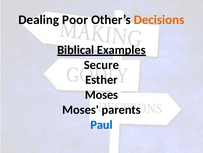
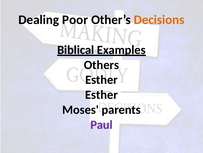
Secure: Secure -> Others
Moses at (102, 94): Moses -> Esther
Paul colour: blue -> purple
